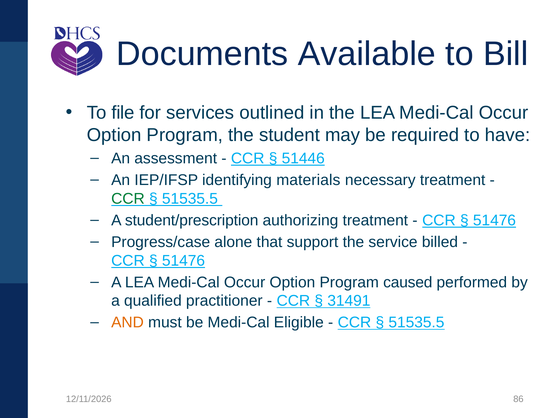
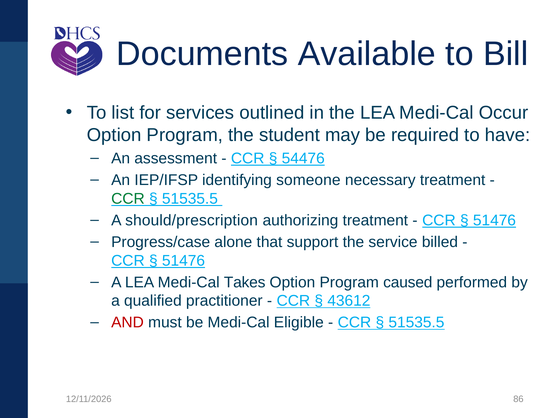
file: file -> list
51446: 51446 -> 54476
materials: materials -> someone
student/prescription: student/prescription -> should/prescription
A LEA Medi-Cal Occur: Occur -> Takes
31491: 31491 -> 43612
AND colour: orange -> red
